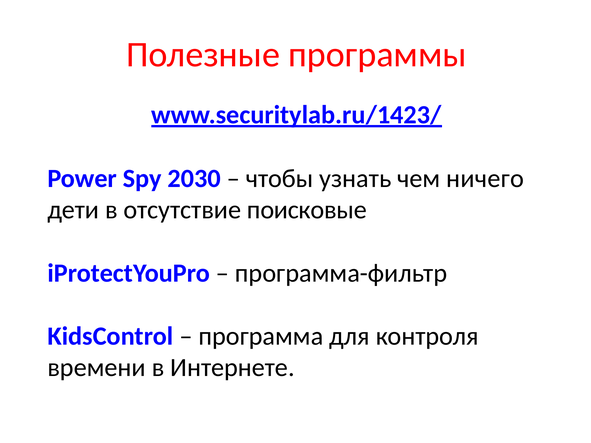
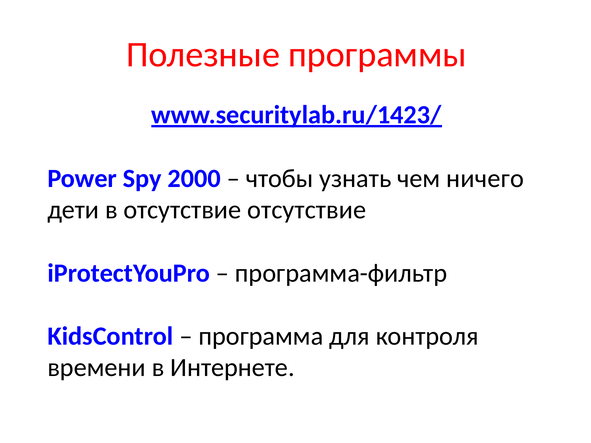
2030: 2030 -> 2000
отсутствие поисковые: поисковые -> отсутствие
